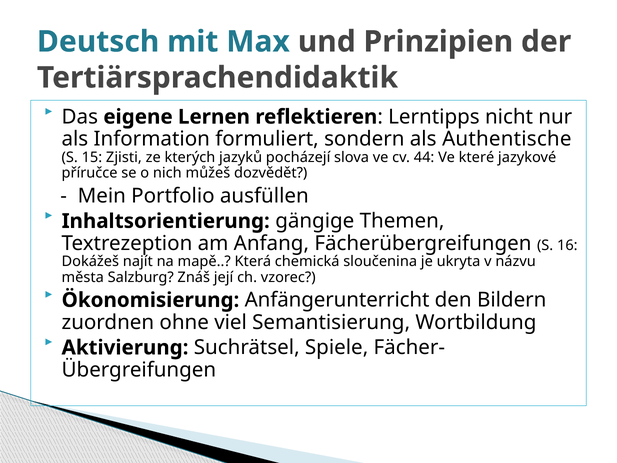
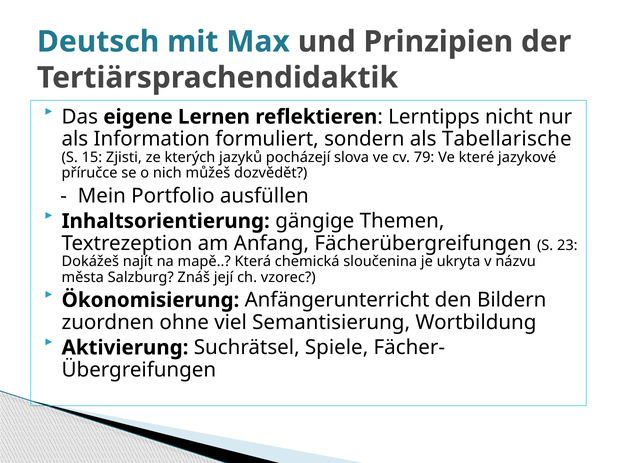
Authentische: Authentische -> Tabellarische
44: 44 -> 79
16: 16 -> 23
